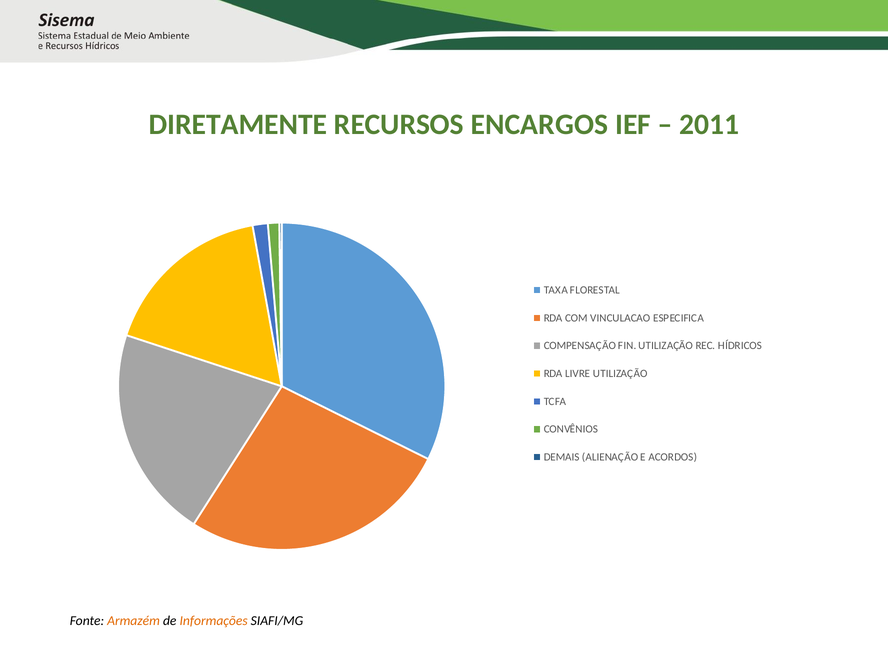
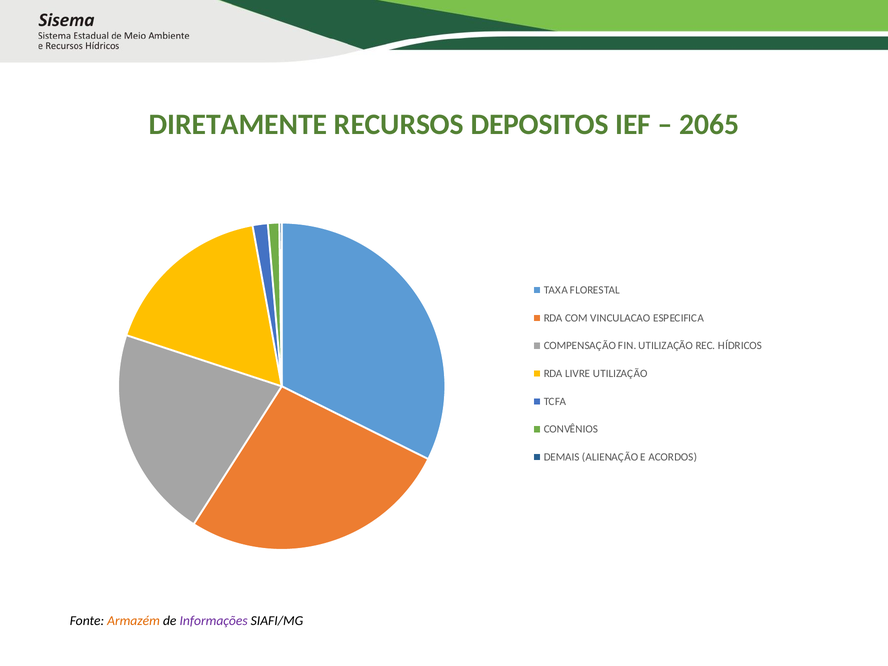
ENCARGOS: ENCARGOS -> DEPOSITOS
2011: 2011 -> 2065
Informações colour: orange -> purple
